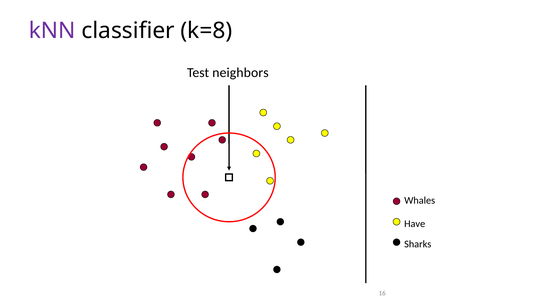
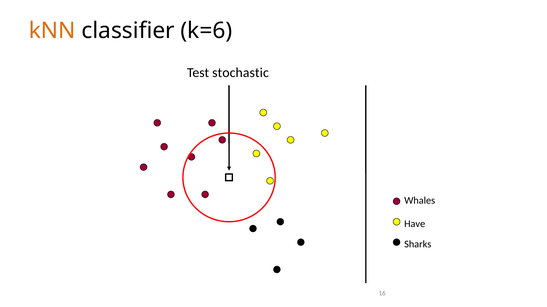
kNN colour: purple -> orange
k=8: k=8 -> k=6
neighbors: neighbors -> stochastic
